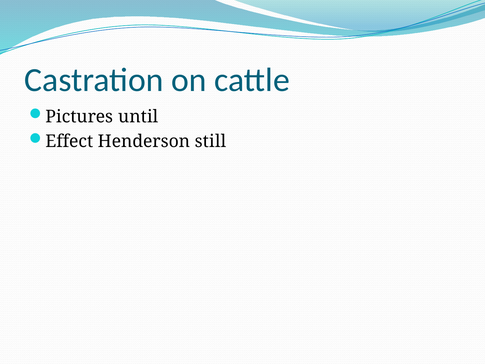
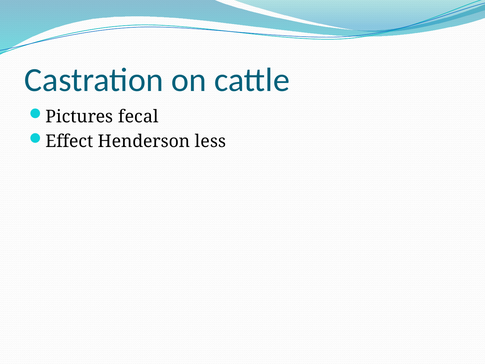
until: until -> fecal
still: still -> less
